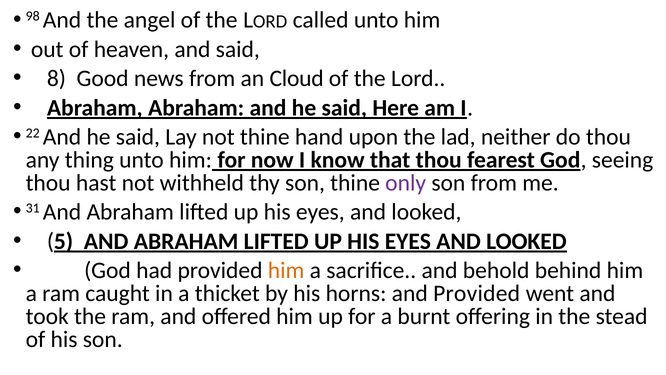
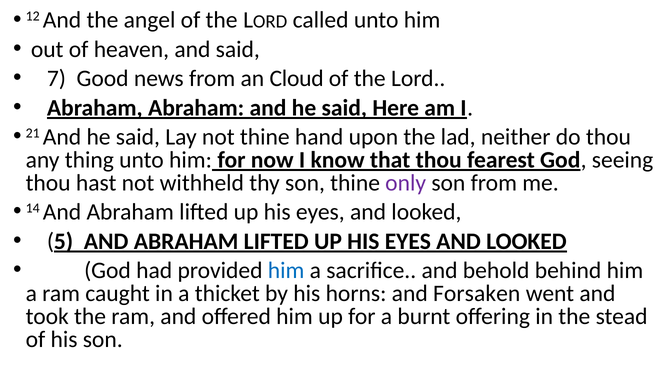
98: 98 -> 12
8: 8 -> 7
22: 22 -> 21
31: 31 -> 14
him at (286, 270) colour: orange -> blue
and Provided: Provided -> Forsaken
